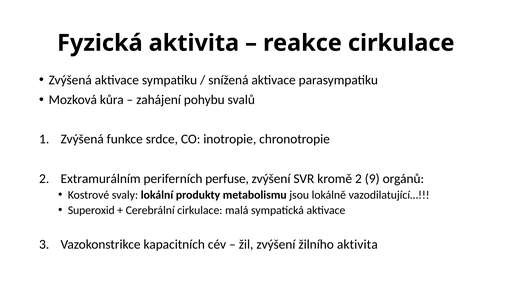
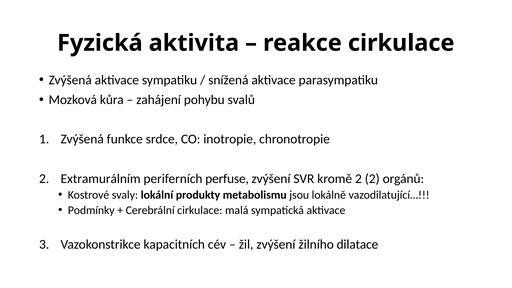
2 9: 9 -> 2
Superoxid: Superoxid -> Podmínky
žilního aktivita: aktivita -> dilatace
